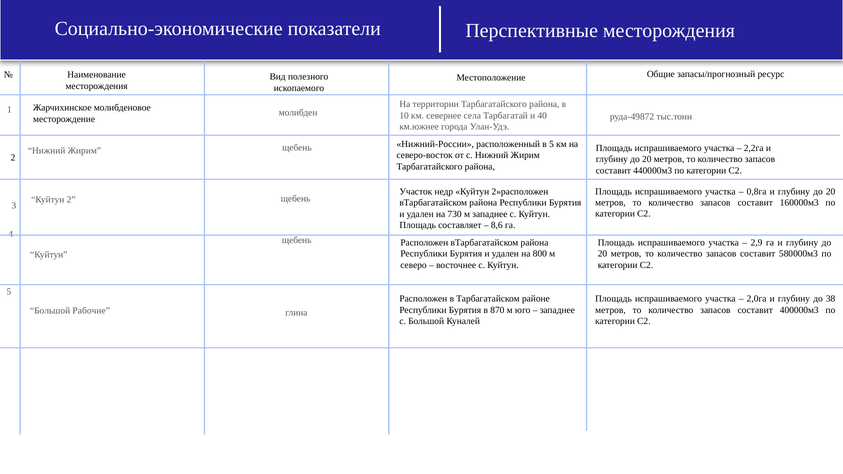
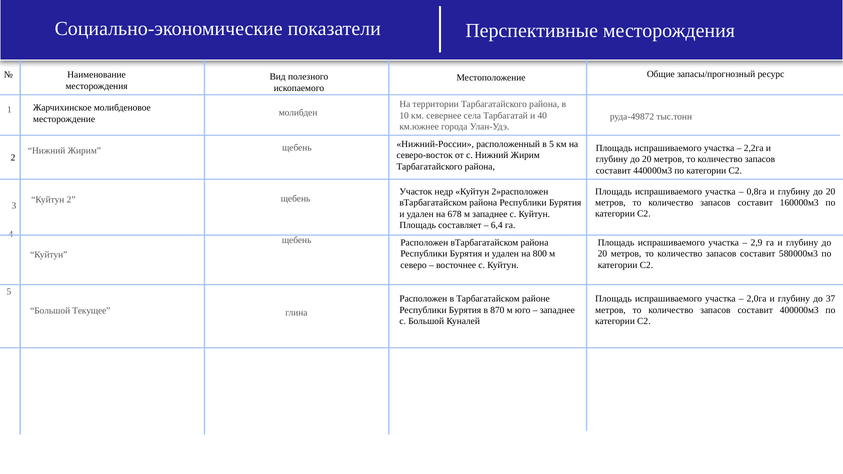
730: 730 -> 678
8,6: 8,6 -> 6,4
38: 38 -> 37
Рабочие: Рабочие -> Текущее
